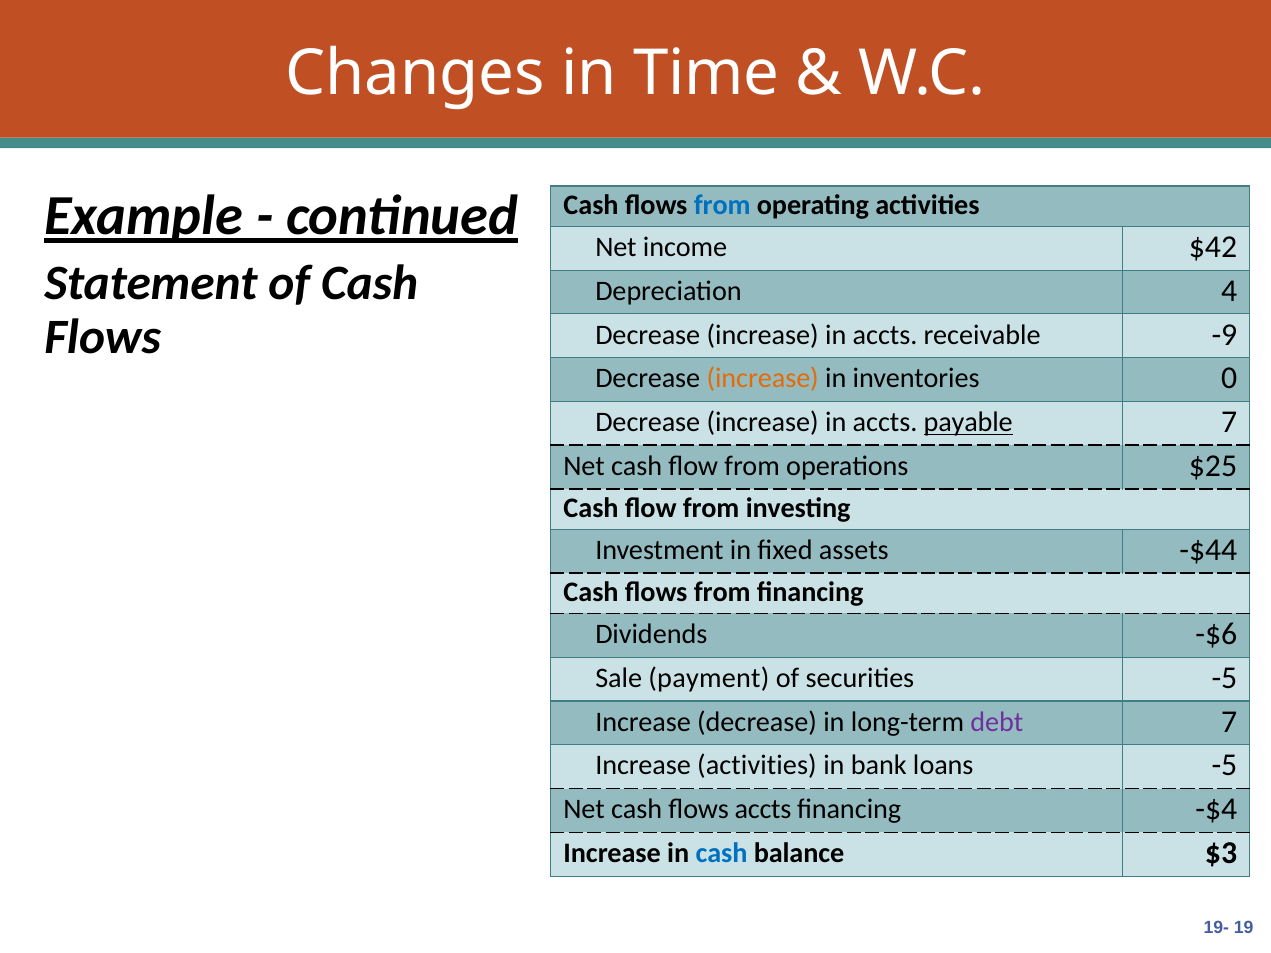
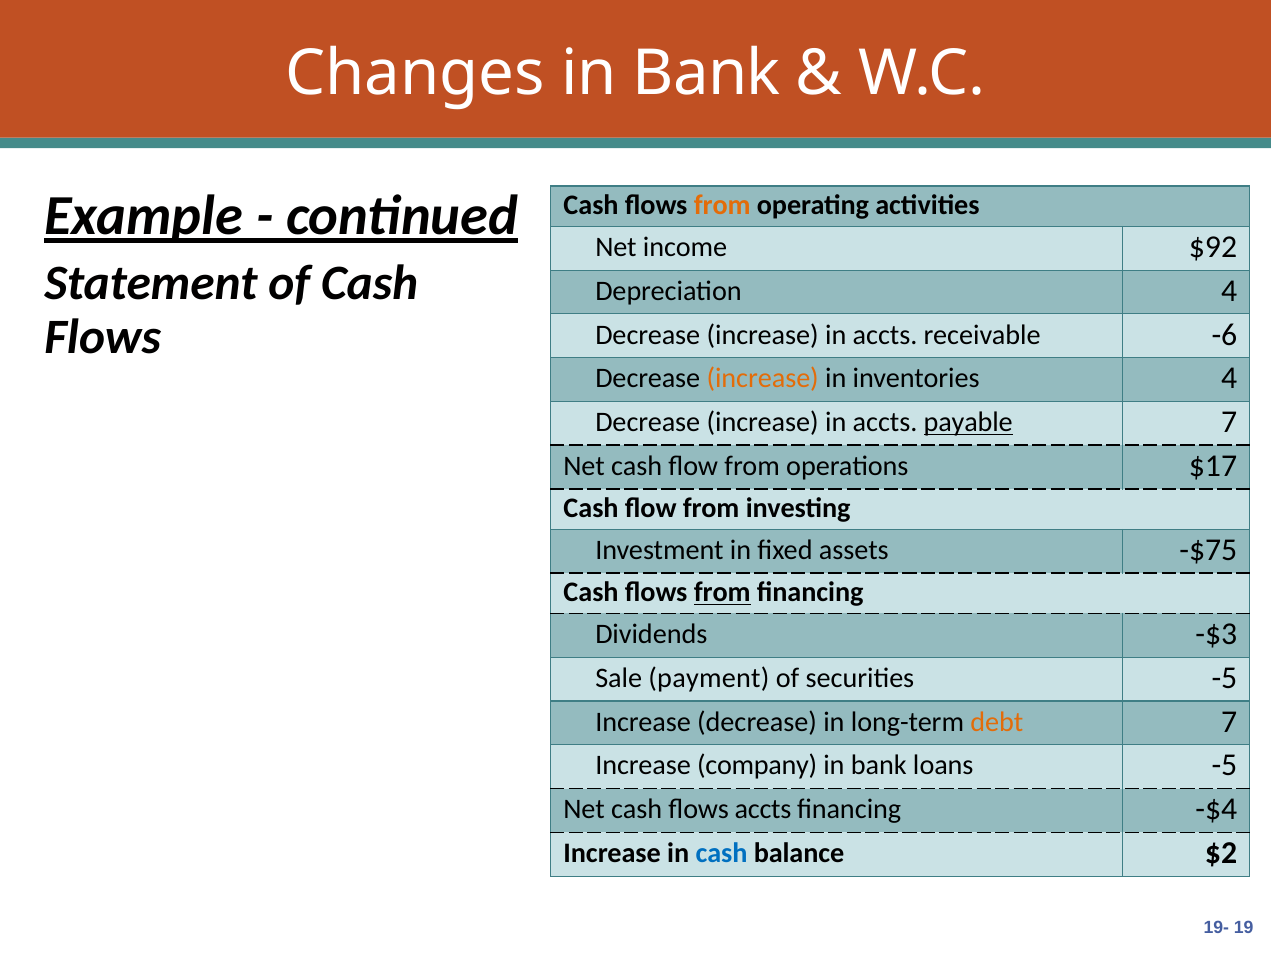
Changes in Time: Time -> Bank
from at (722, 205) colour: blue -> orange
$42: $42 -> $92
-9: -9 -> -6
inventories 0: 0 -> 4
$25: $25 -> $17
-$44: -$44 -> -$75
from at (722, 592) underline: none -> present
-$6: -$6 -> -$3
debt colour: purple -> orange
Increase activities: activities -> company
$3: $3 -> $2
